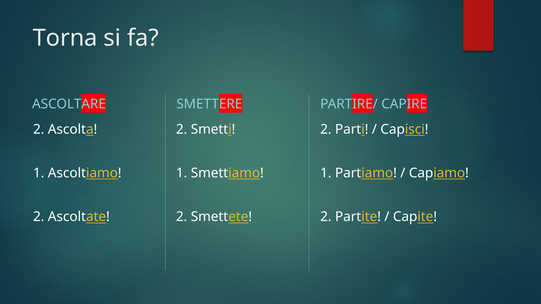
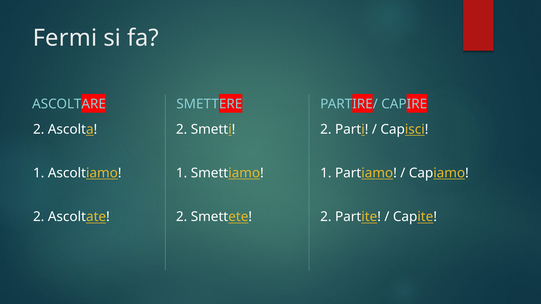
Torna: Torna -> Fermi
